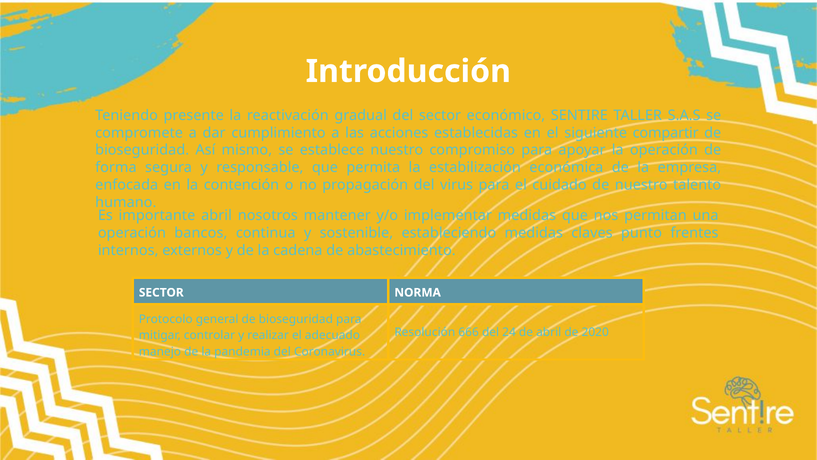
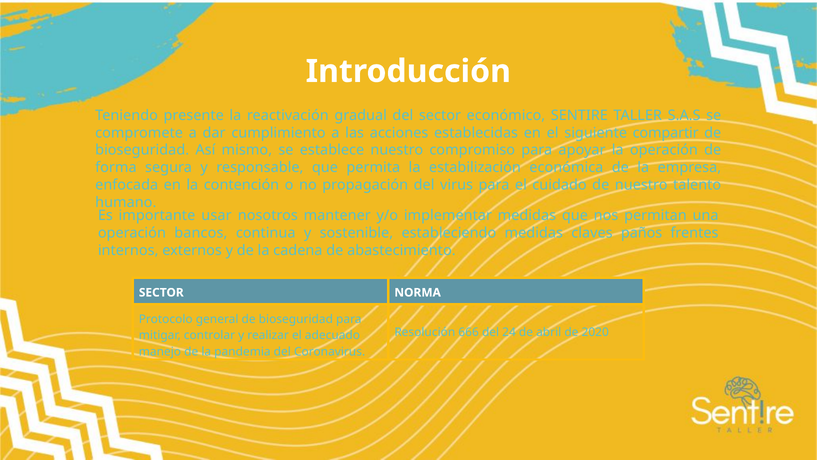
importante abril: abril -> usar
punto: punto -> paños
